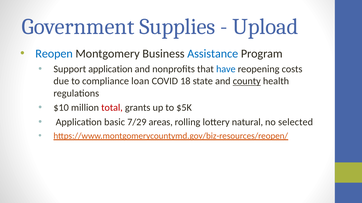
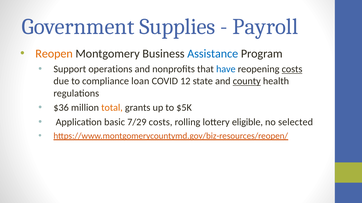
Upload: Upload -> Payroll
Reopen colour: blue -> orange
Support application: application -> operations
costs at (292, 69) underline: none -> present
18: 18 -> 12
$10: $10 -> $36
total colour: red -> orange
7/29 areas: areas -> costs
natural: natural -> eligible
